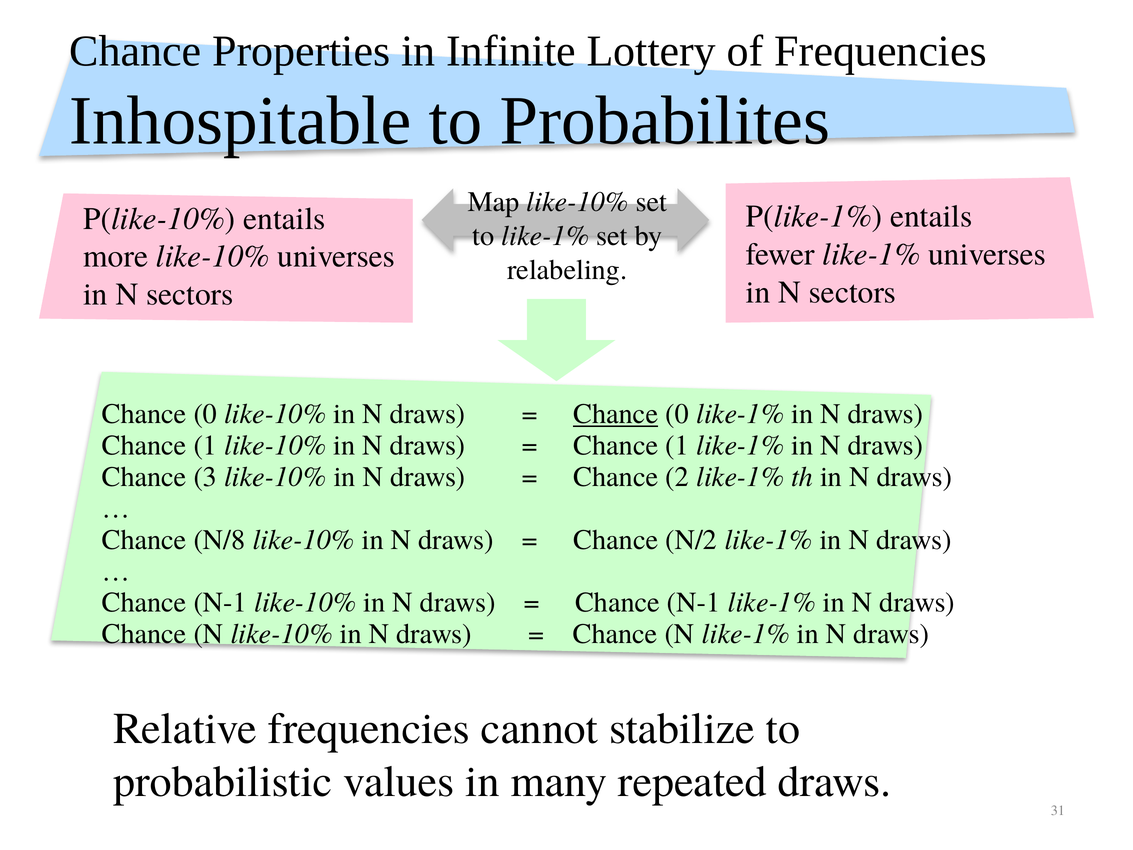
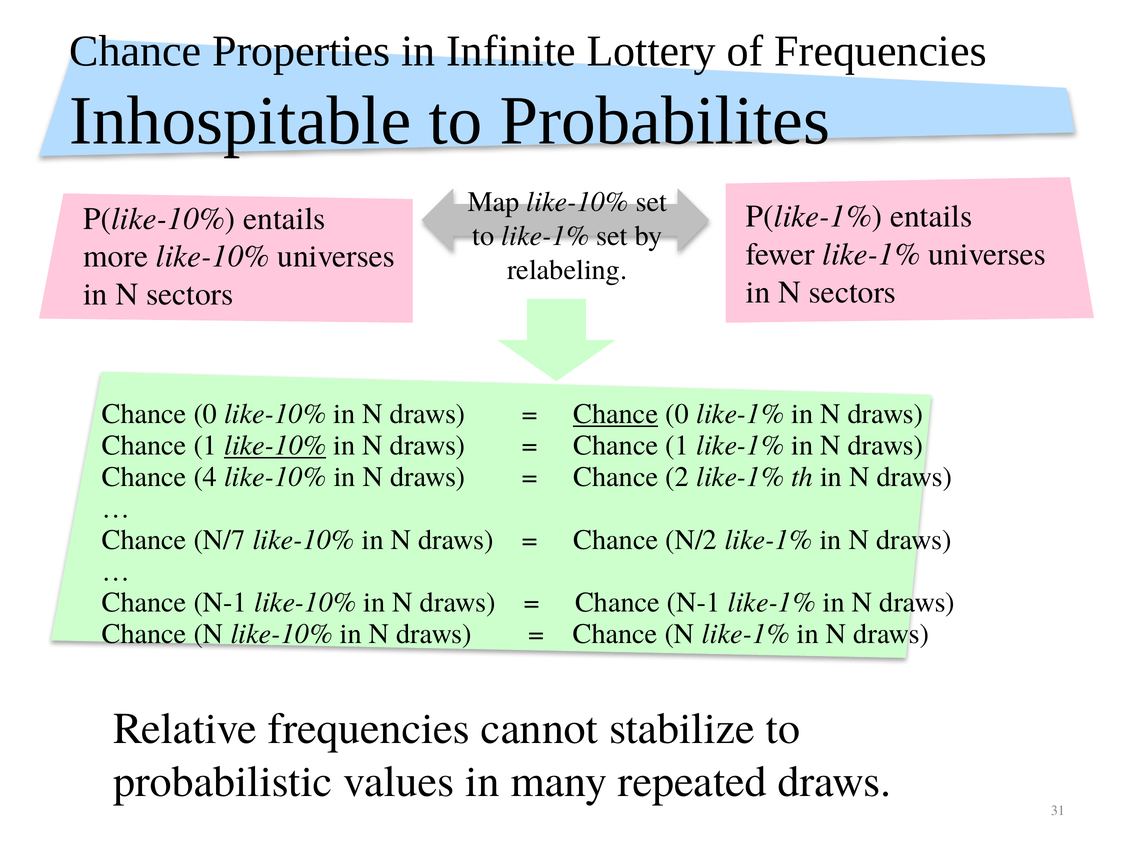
like-10% at (275, 445) underline: none -> present
3: 3 -> 4
N/8: N/8 -> N/7
